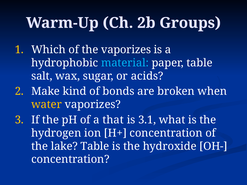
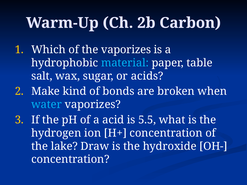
Groups: Groups -> Carbon
water colour: yellow -> light blue
that: that -> acid
3.1: 3.1 -> 5.5
lake Table: Table -> Draw
